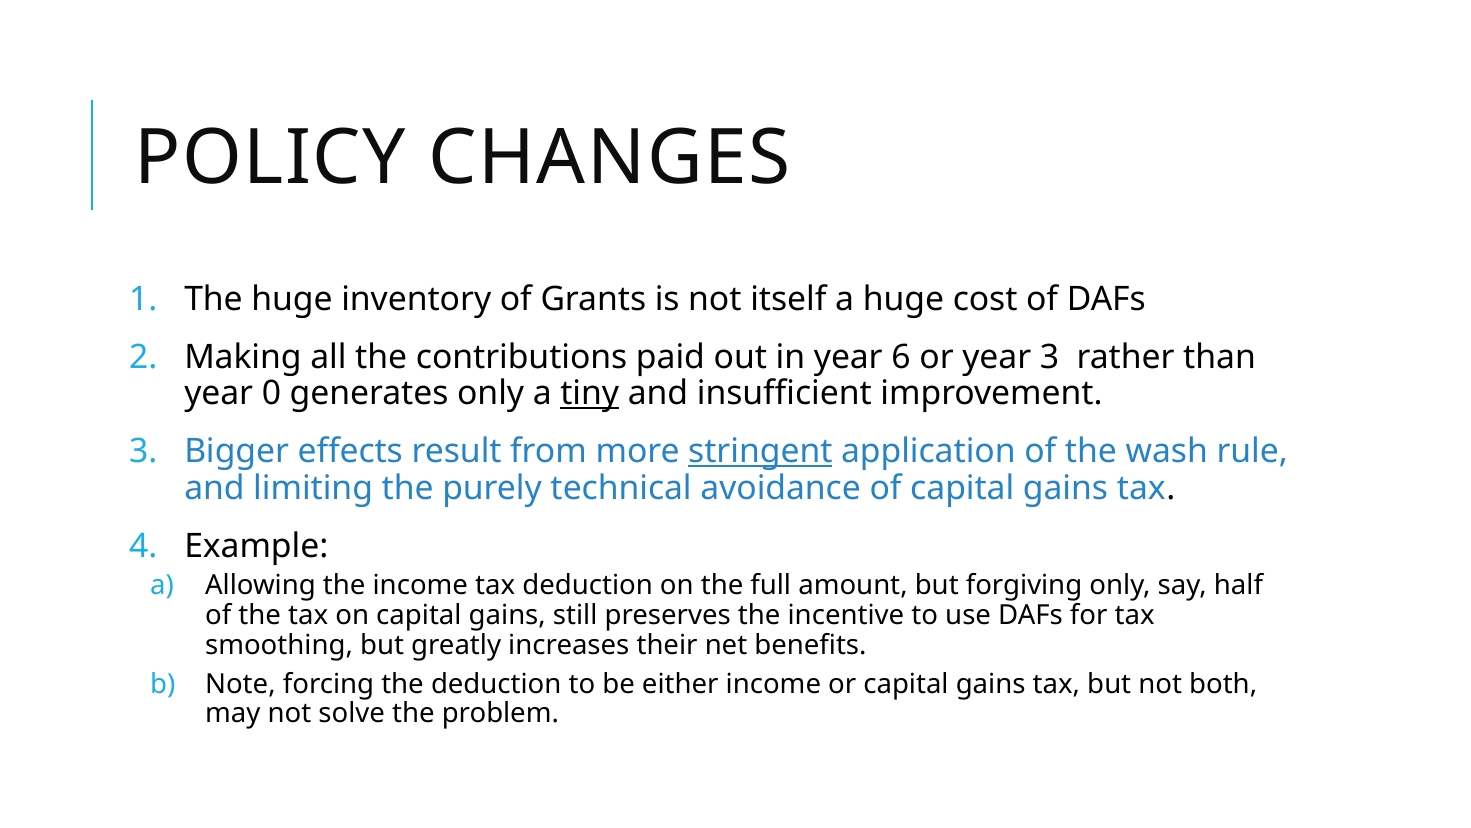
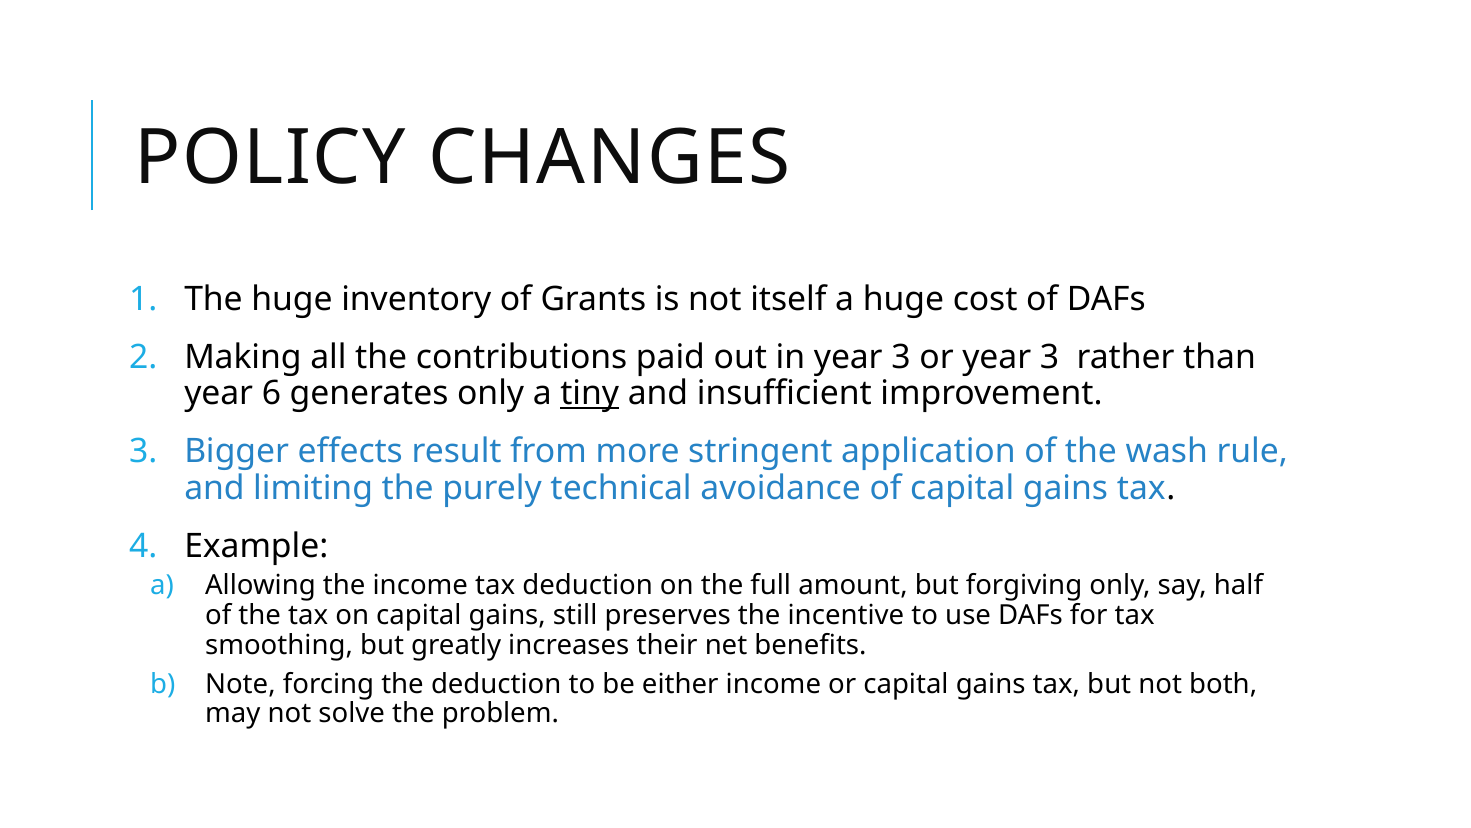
in year 6: 6 -> 3
0: 0 -> 6
stringent underline: present -> none
